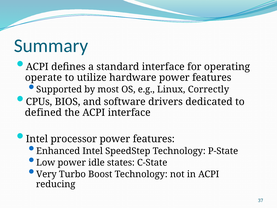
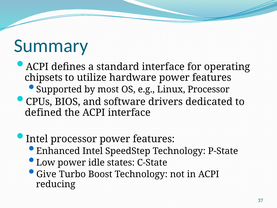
operate: operate -> chipsets
Linux Correctly: Correctly -> Processor
Very: Very -> Give
